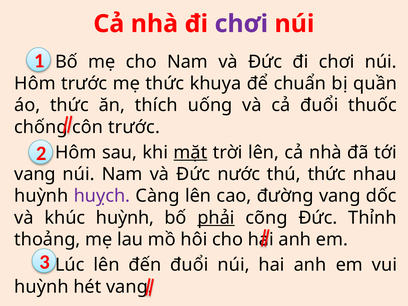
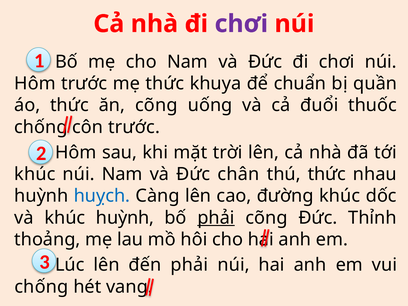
ăn thích: thích -> cõng
mặt underline: present -> none
vang at (35, 174): vang -> khúc
nước: nước -> chân
huỵch colour: purple -> blue
đường vang: vang -> khúc
đến đuổi: đuổi -> phải
huỳnh at (41, 287): huỳnh -> chống
